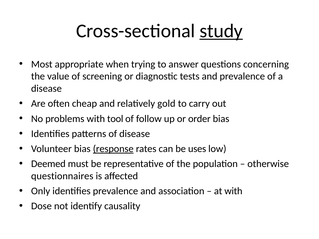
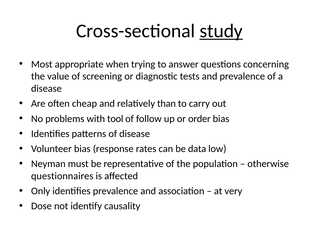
gold: gold -> than
response underline: present -> none
uses: uses -> data
Deemed: Deemed -> Neyman
at with: with -> very
